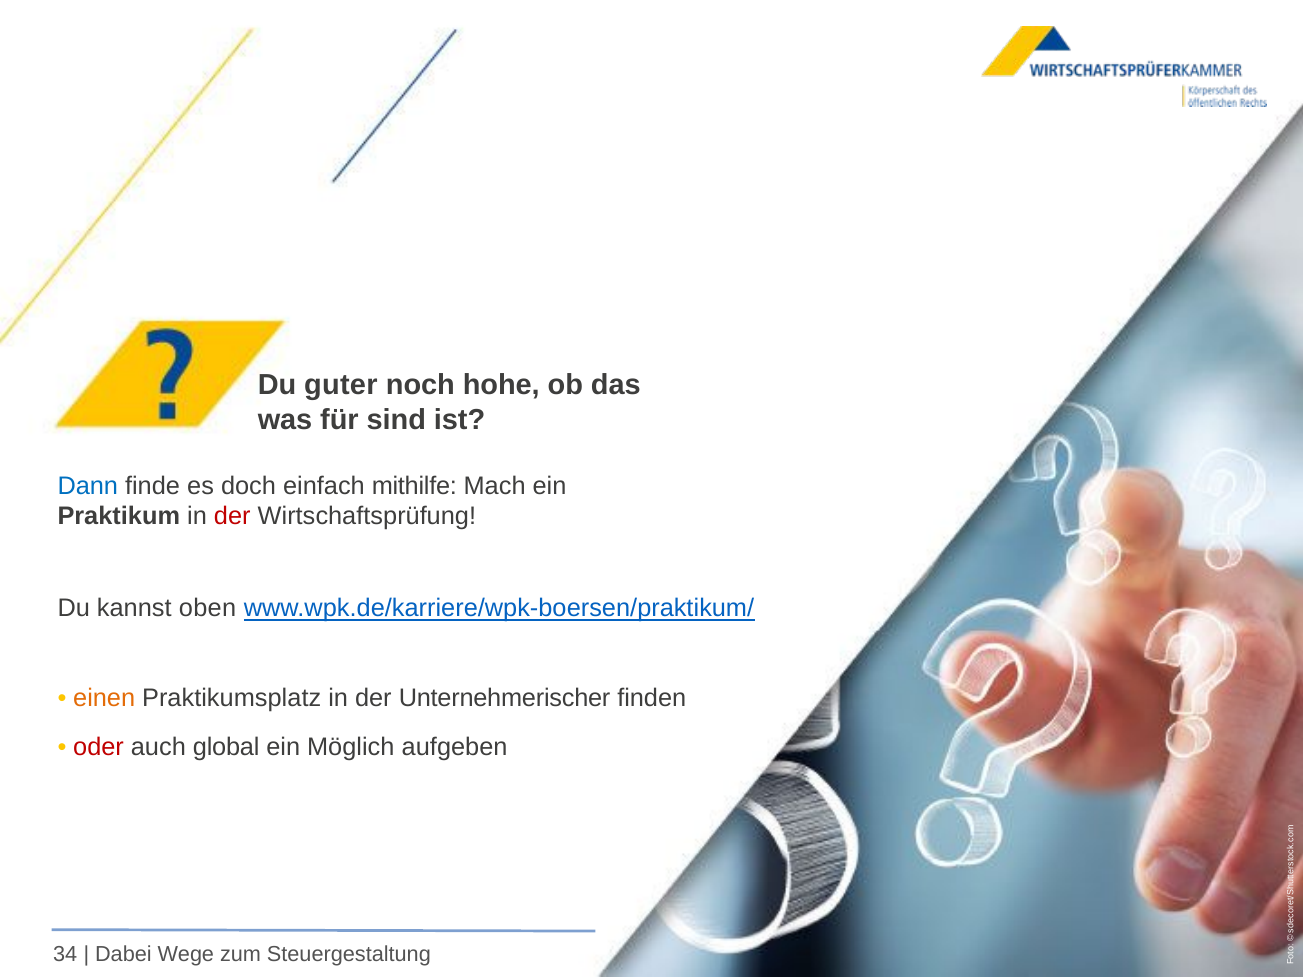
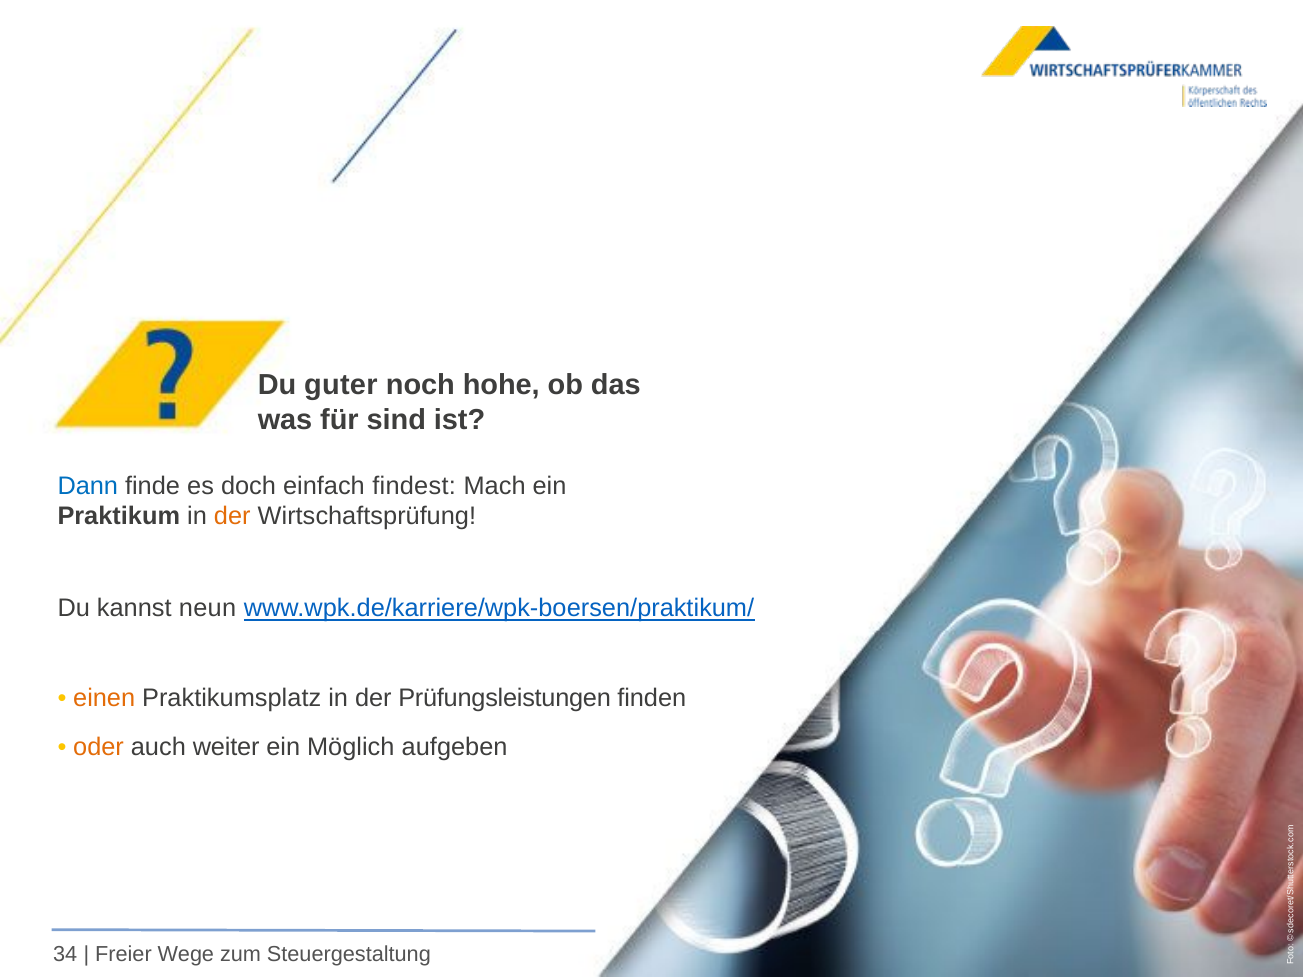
mithilfe: mithilfe -> findest
der at (232, 517) colour: red -> orange
oben: oben -> neun
Unternehmerischer: Unternehmerischer -> Prüfungsleistungen
oder colour: red -> orange
global: global -> weiter
Dabei: Dabei -> Freier
